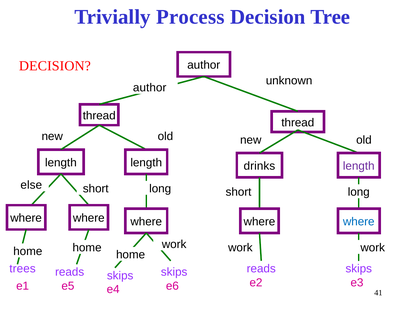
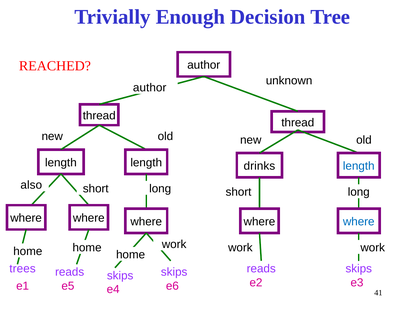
Process: Process -> Enough
DECISION at (55, 66): DECISION -> REACHED
length at (359, 166) colour: purple -> blue
else: else -> also
